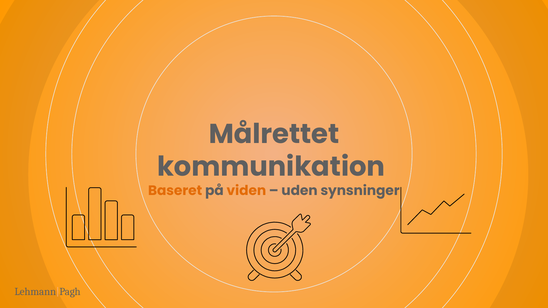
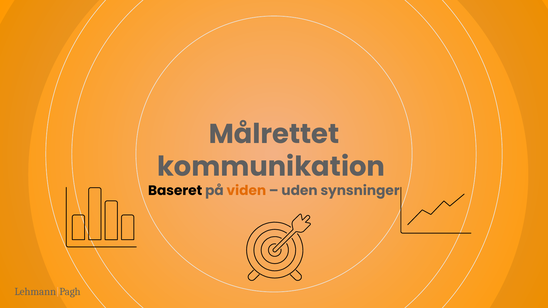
Baseret colour: orange -> black
